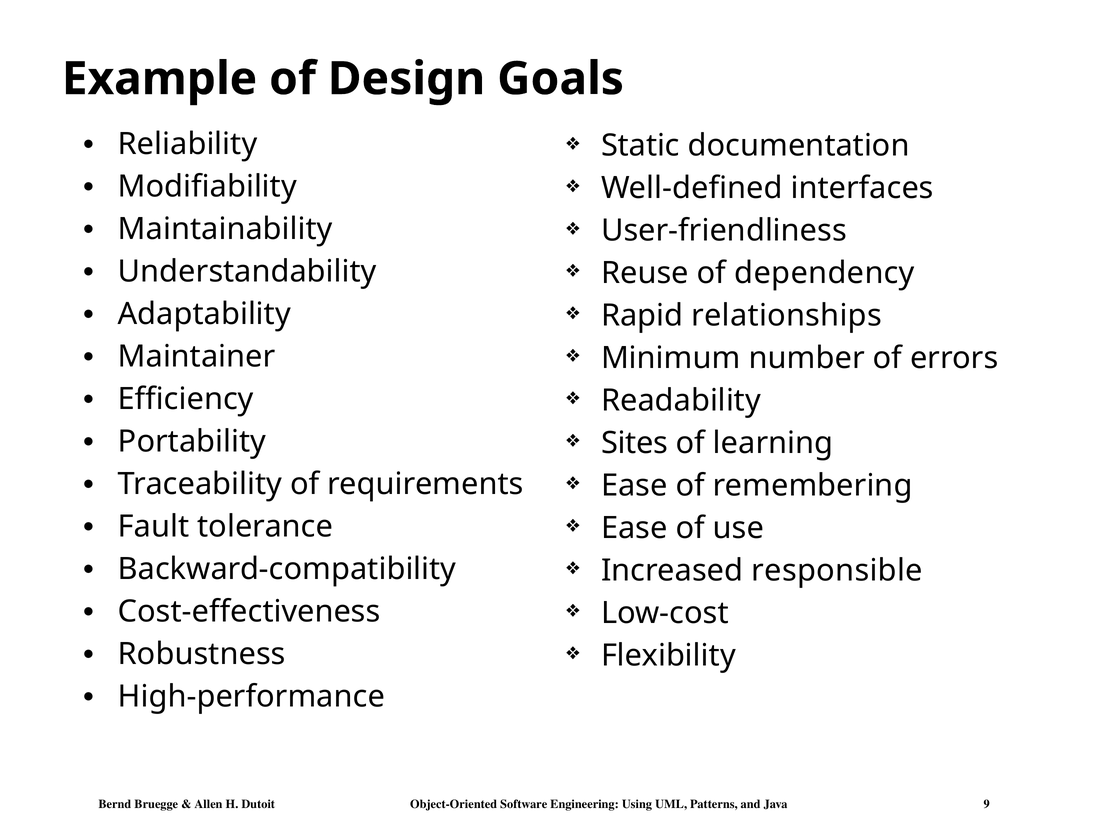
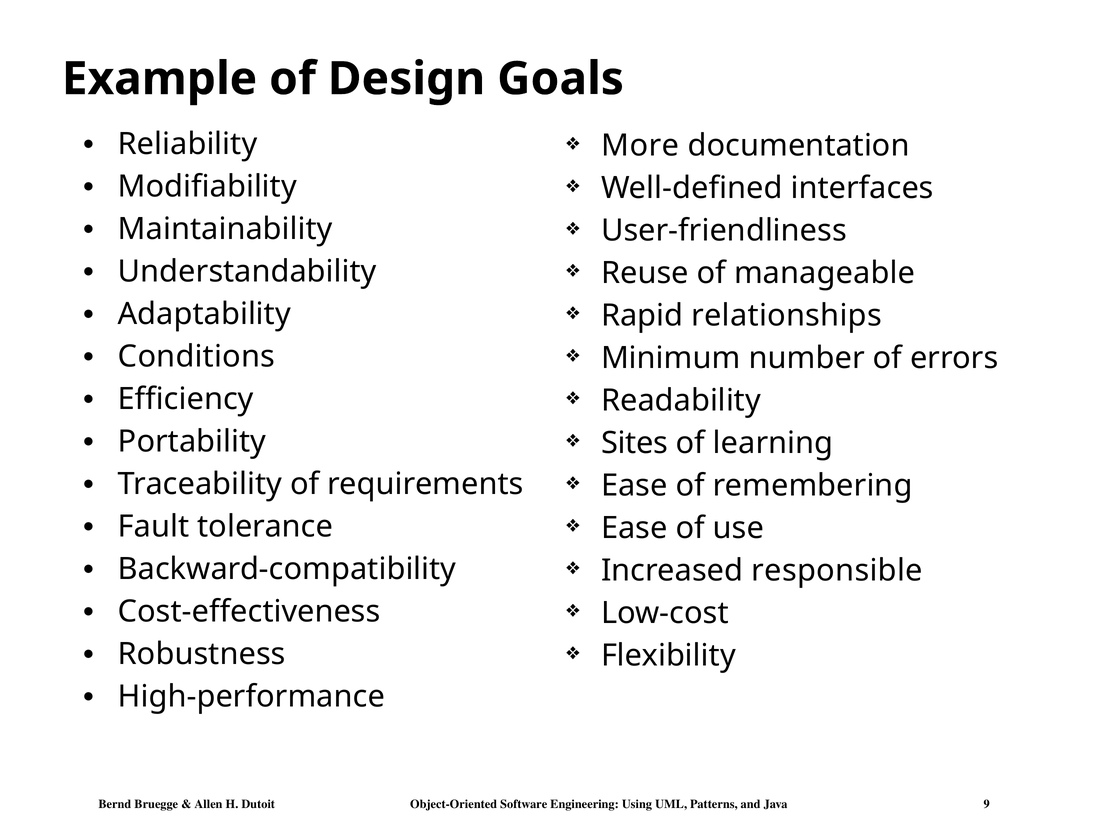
Static: Static -> More
dependency: dependency -> manageable
Maintainer: Maintainer -> Conditions
